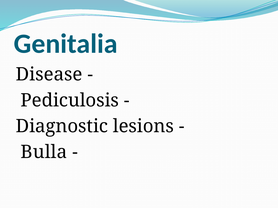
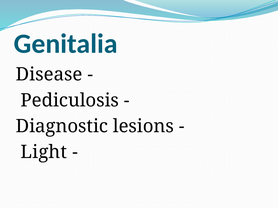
Bulla: Bulla -> Light
